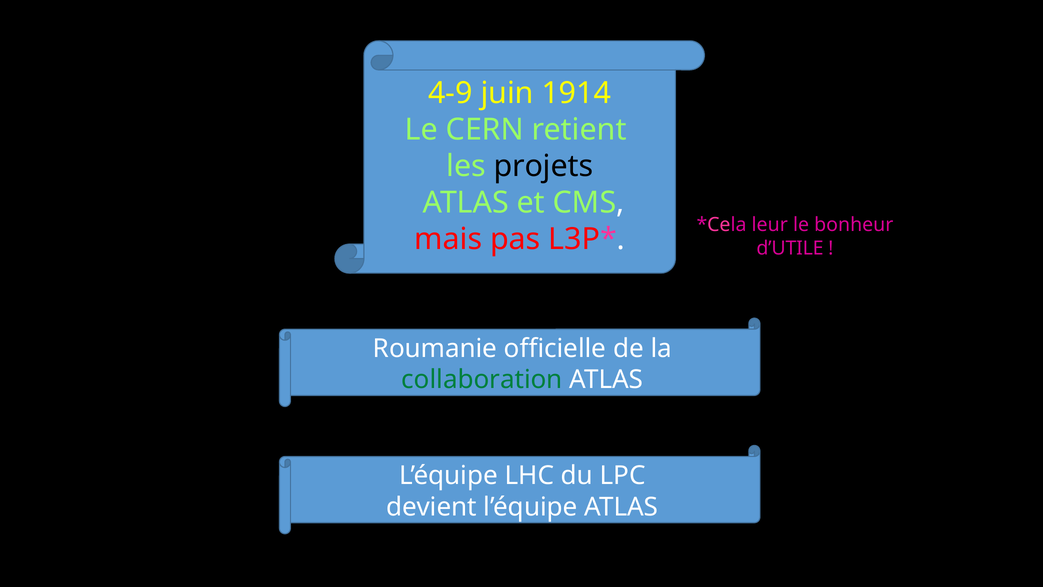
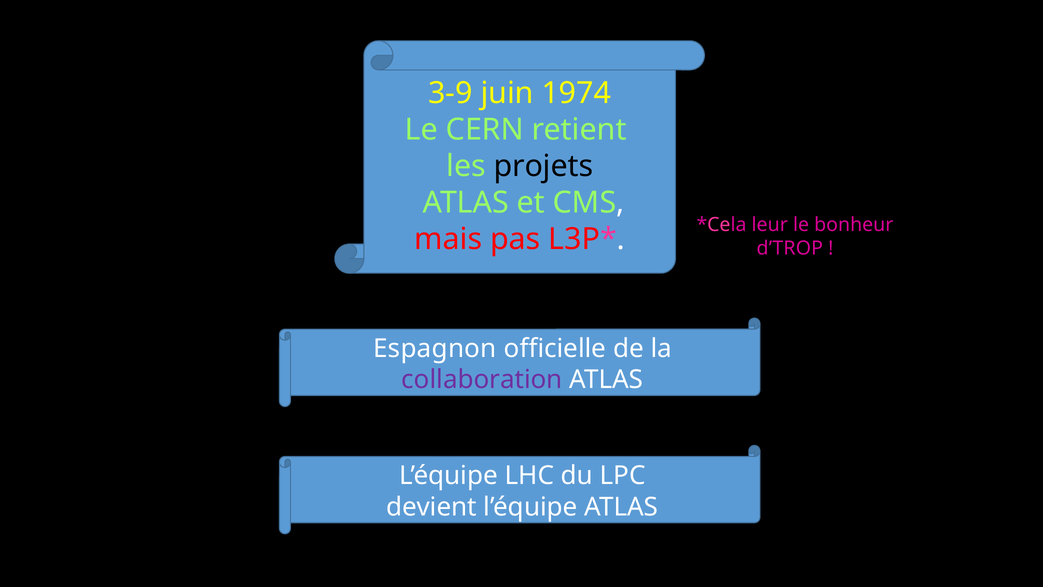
4-9: 4-9 -> 3-9
1914: 1914 -> 1974
d’UTILE: d’UTILE -> d’TROP
Roumanie: Roumanie -> Espagnon
collaboration colour: green -> purple
